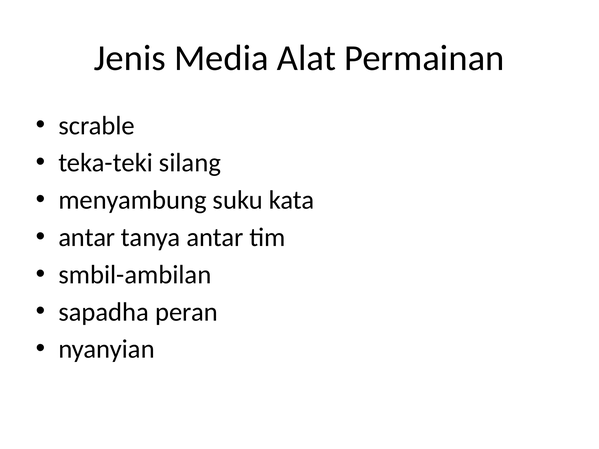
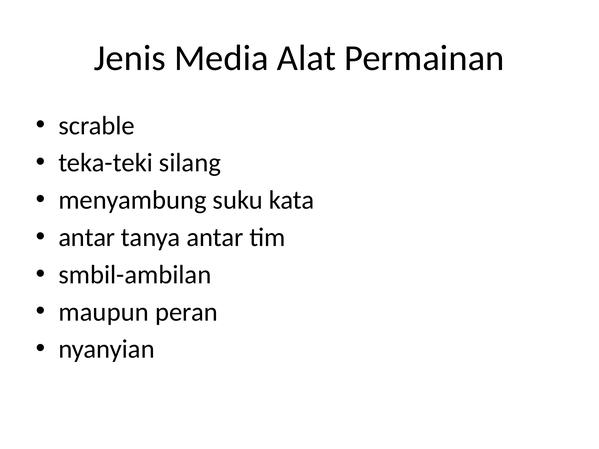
sapadha: sapadha -> maupun
